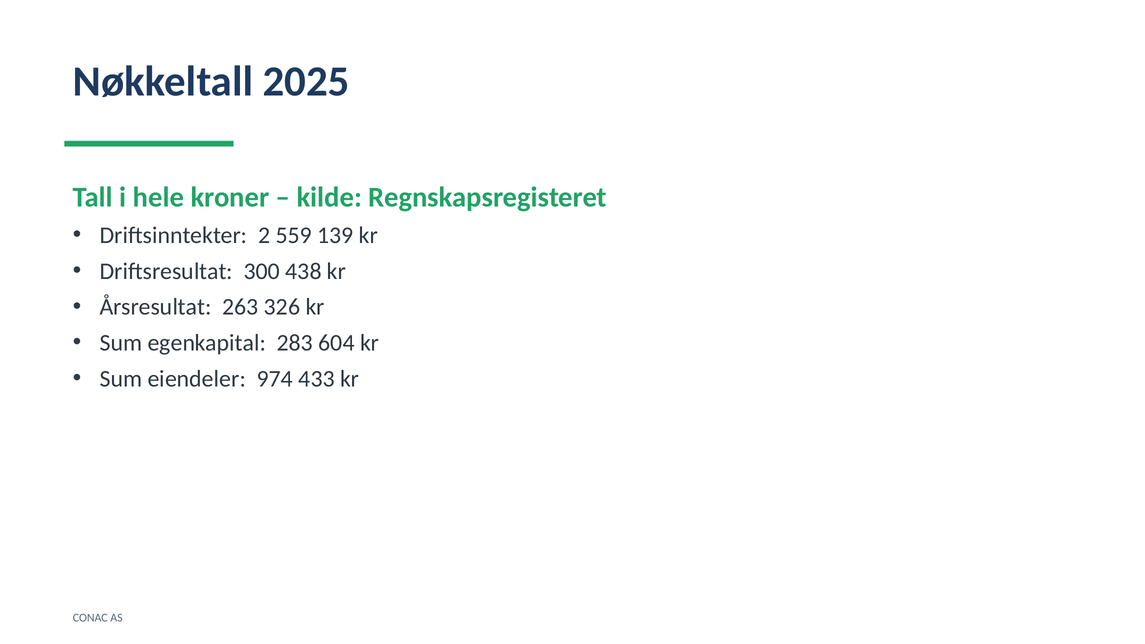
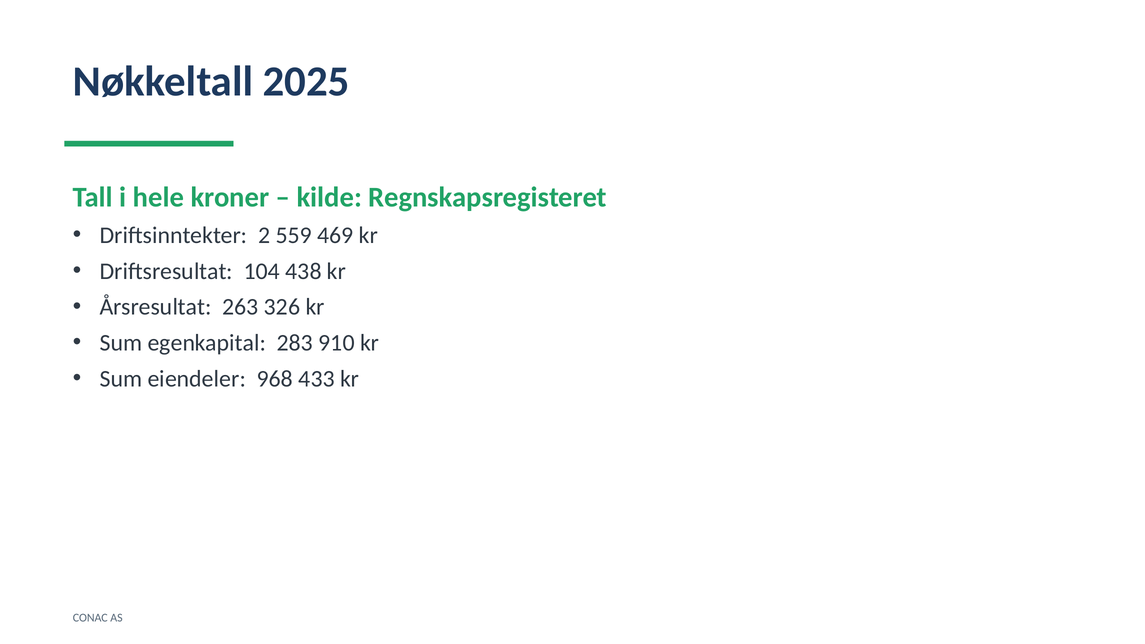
139: 139 -> 469
300: 300 -> 104
604: 604 -> 910
974: 974 -> 968
